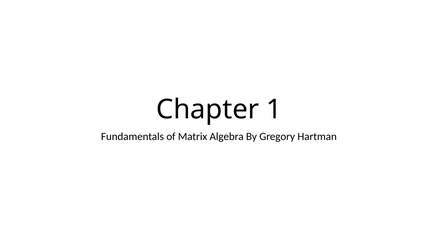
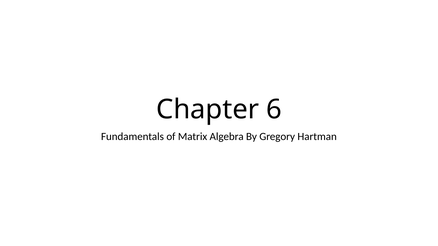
1: 1 -> 6
